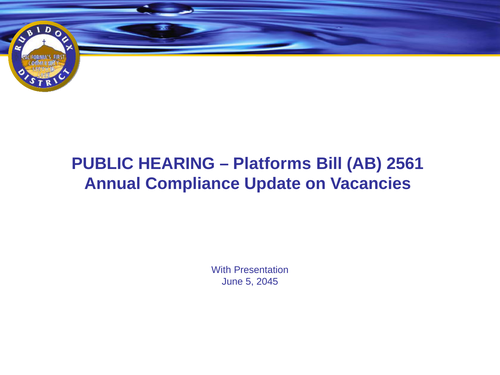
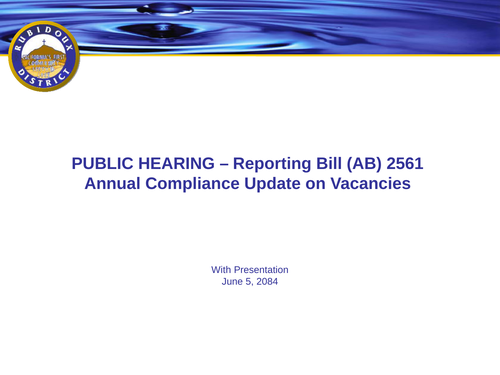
Platforms: Platforms -> Reporting
2045: 2045 -> 2084
